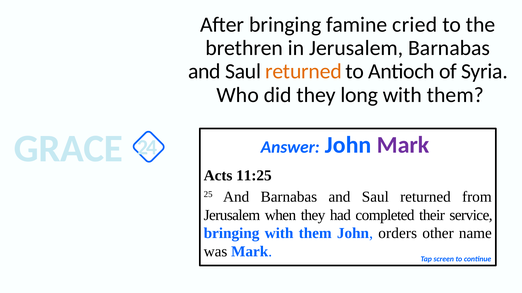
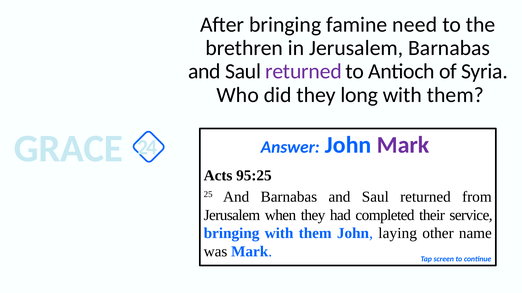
cried: cried -> need
returned at (303, 72) colour: orange -> purple
11:25: 11:25 -> 95:25
orders: orders -> laying
